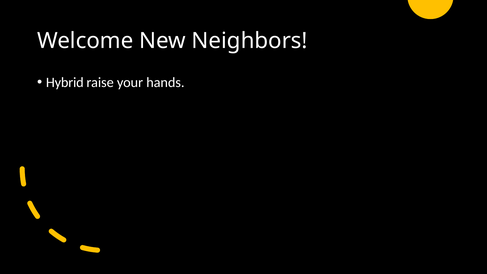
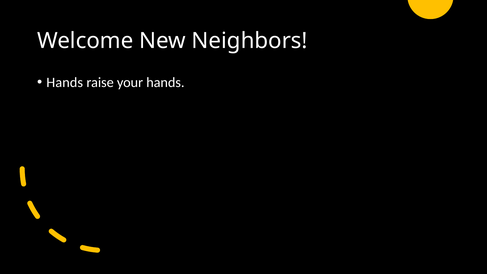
Hybrid at (65, 82): Hybrid -> Hands
